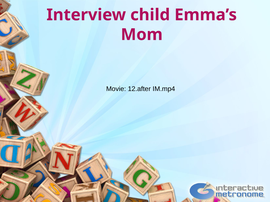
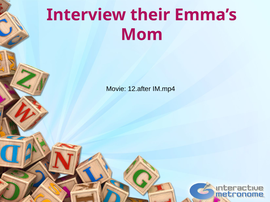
child: child -> their
